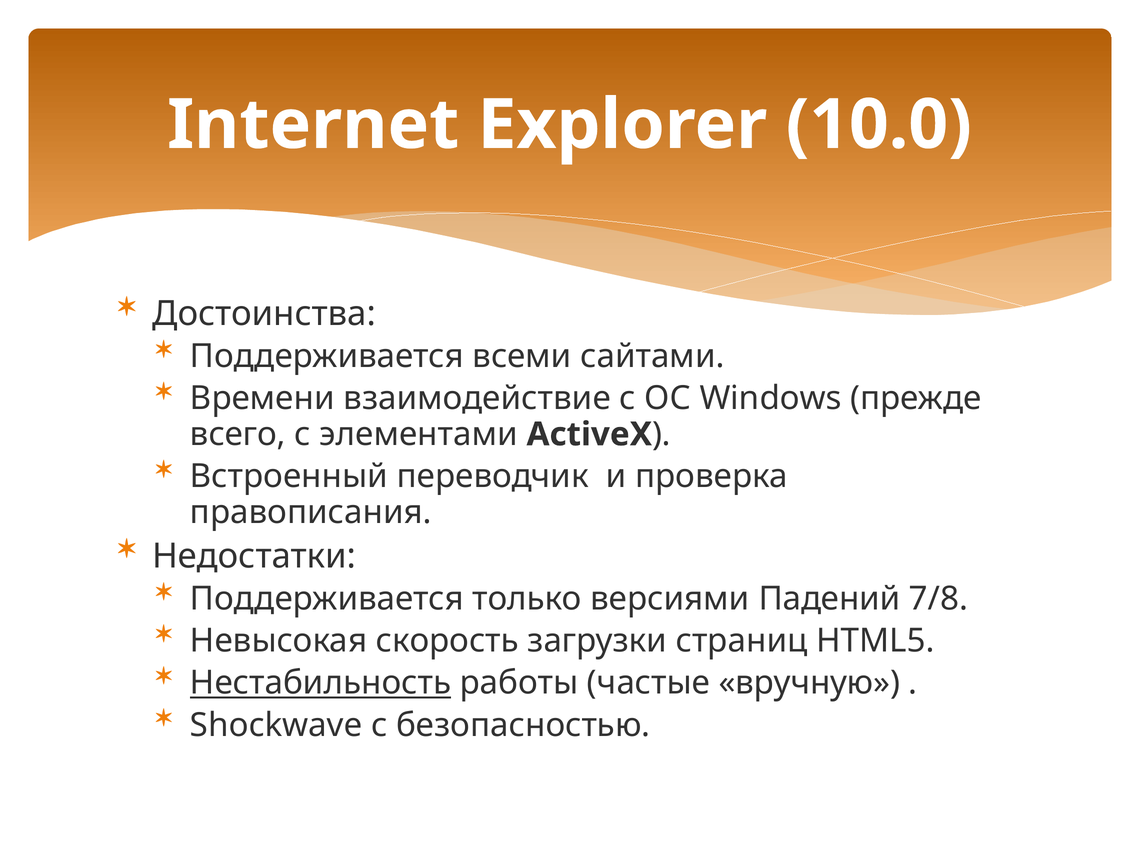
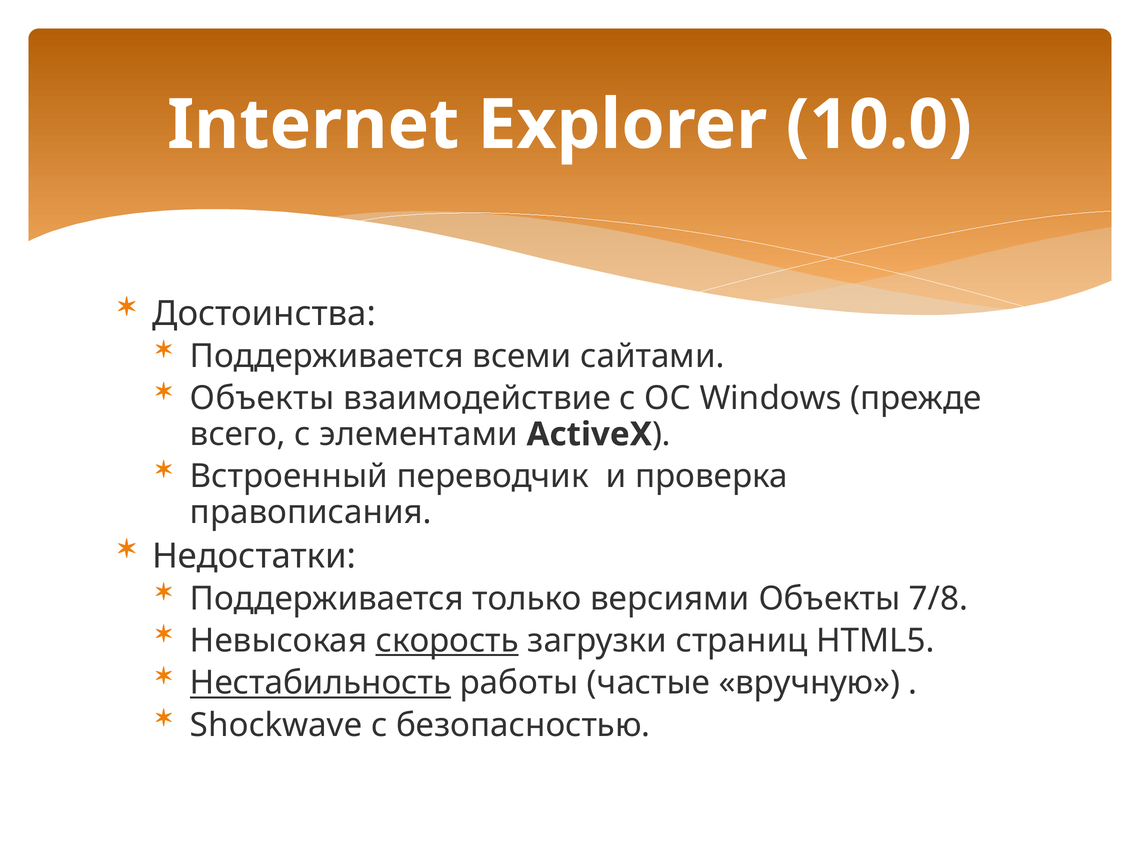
Времени at (262, 399): Времени -> Объекты
версиями Падений: Падений -> Объекты
скорость underline: none -> present
